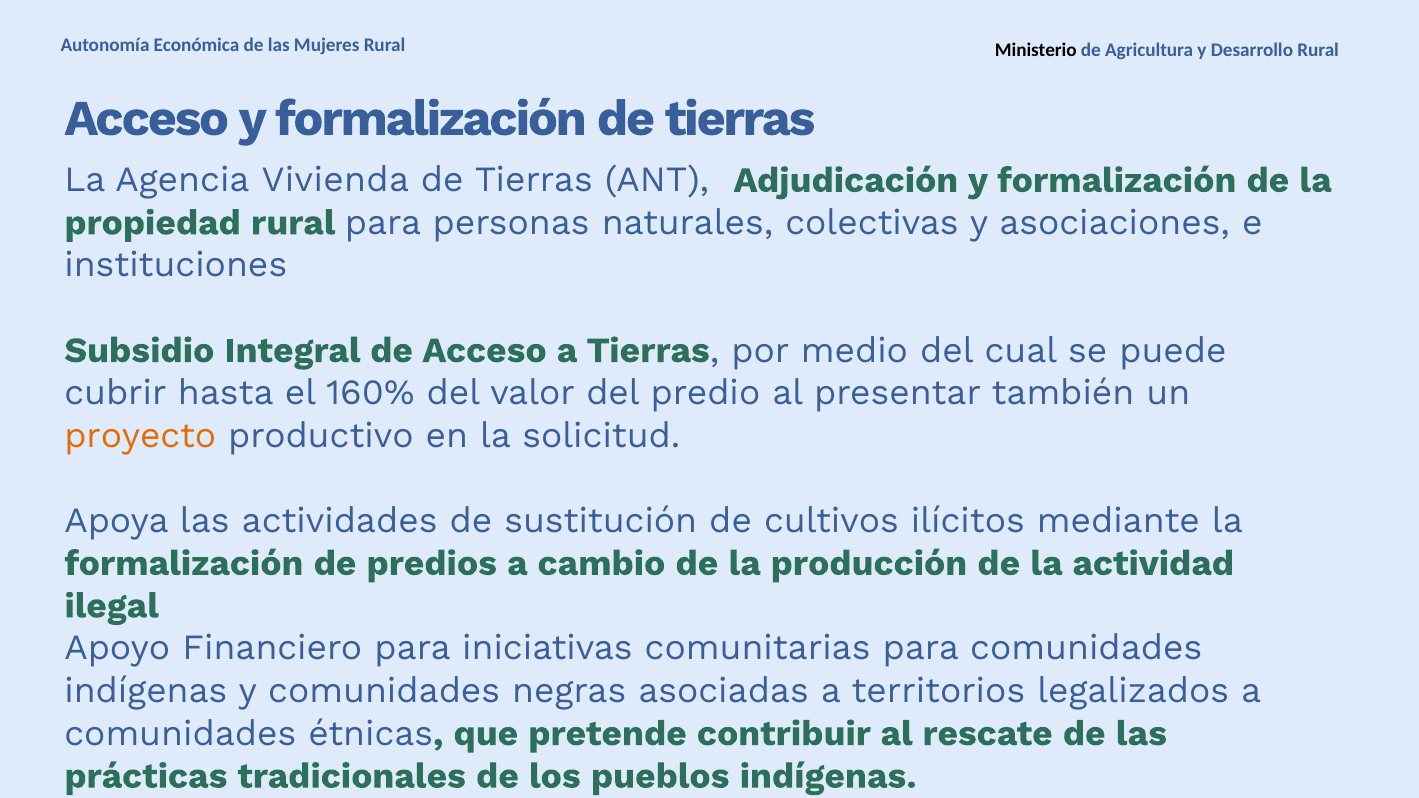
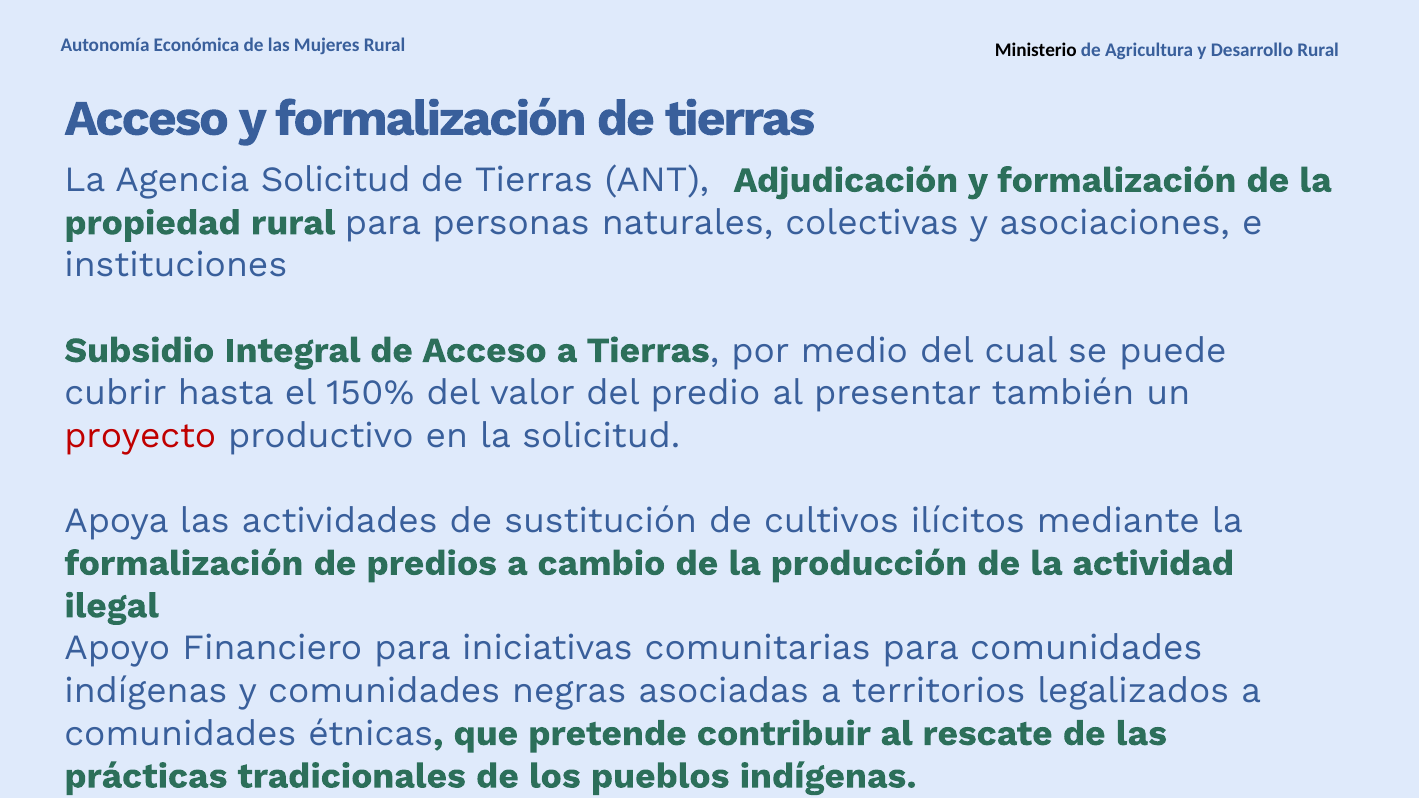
Agencia Vivienda: Vivienda -> Solicitud
160%: 160% -> 150%
proyecto colour: orange -> red
